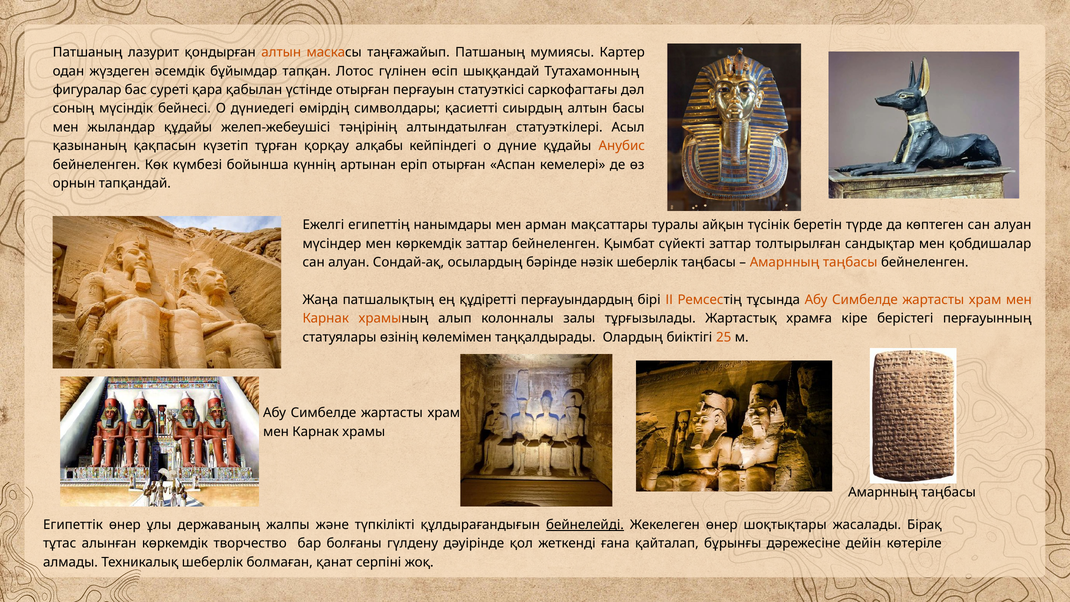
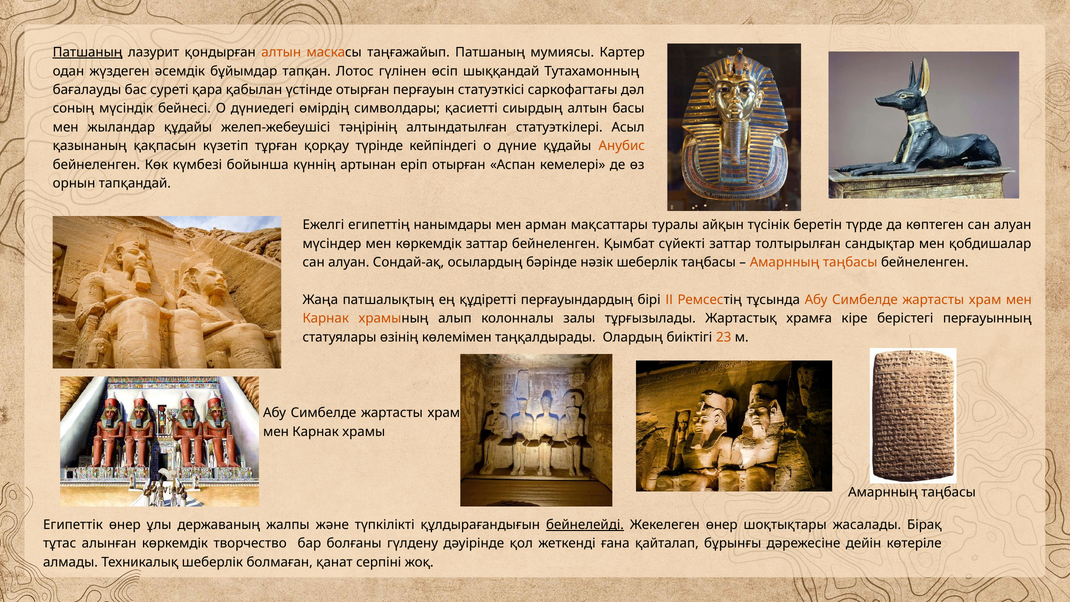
Патшаның at (88, 52) underline: none -> present
фигуралар: фигуралар -> бағалауды
алқабы: алқабы -> түрінде
25: 25 -> 23
